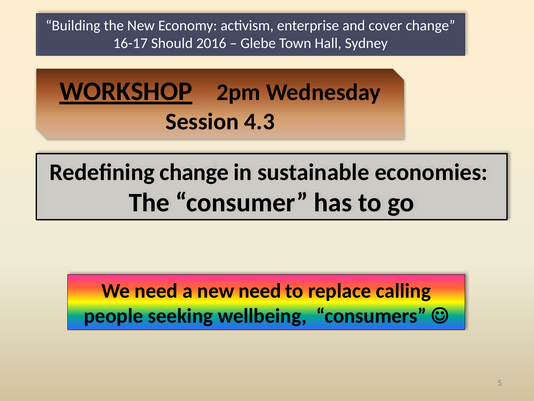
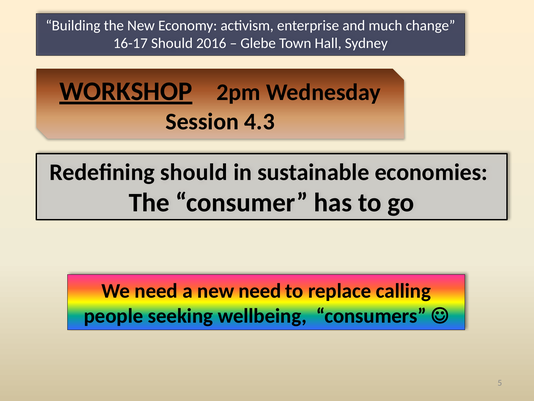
cover: cover -> much
Redefining change: change -> should
